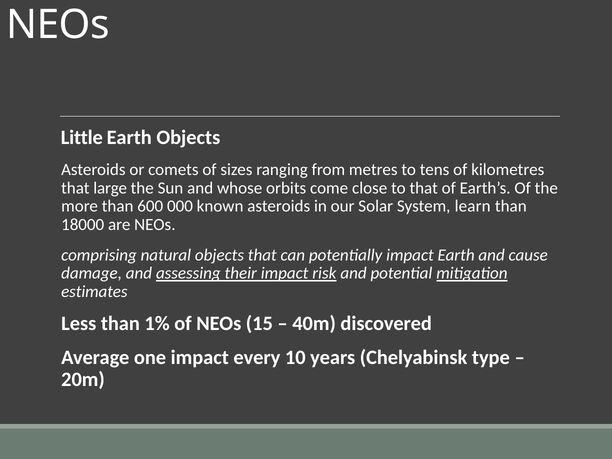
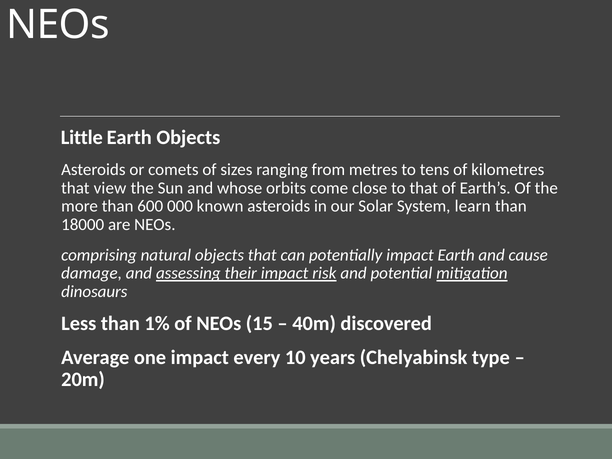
large: large -> view
estimates: estimates -> dinosaurs
